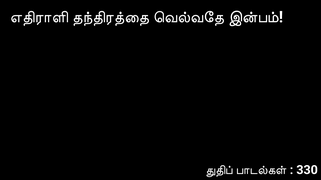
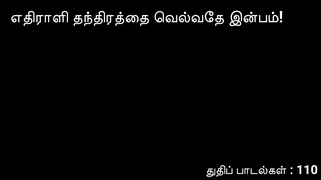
330: 330 -> 110
